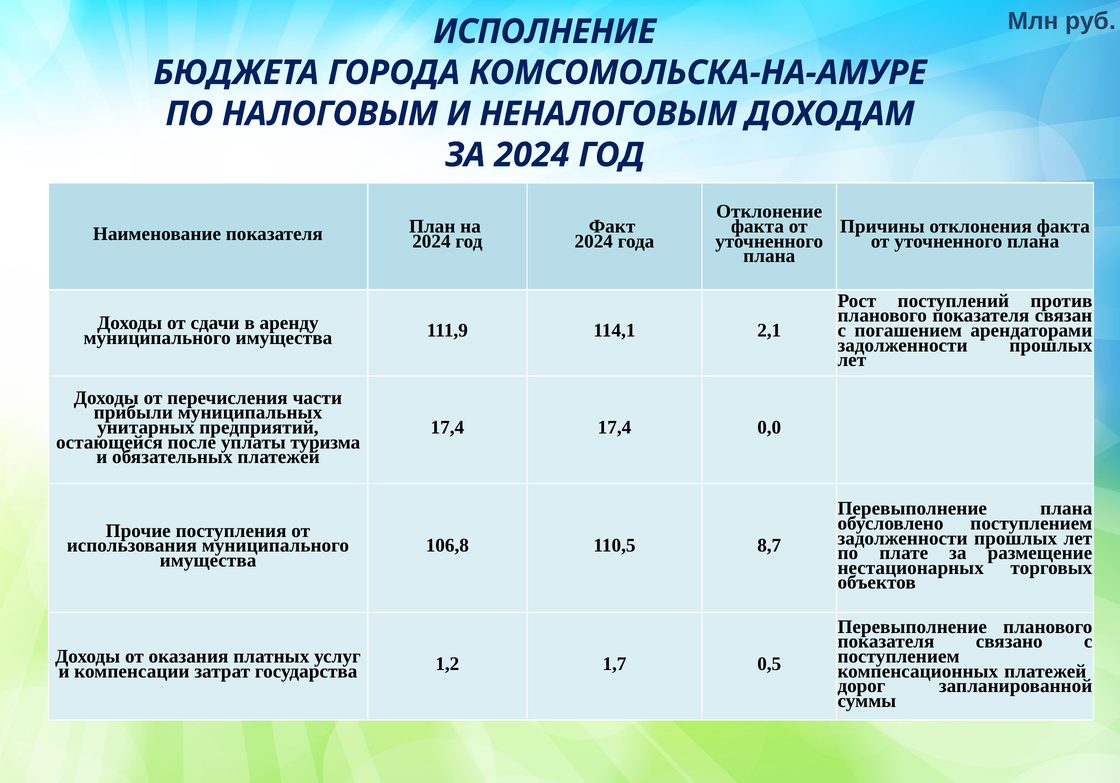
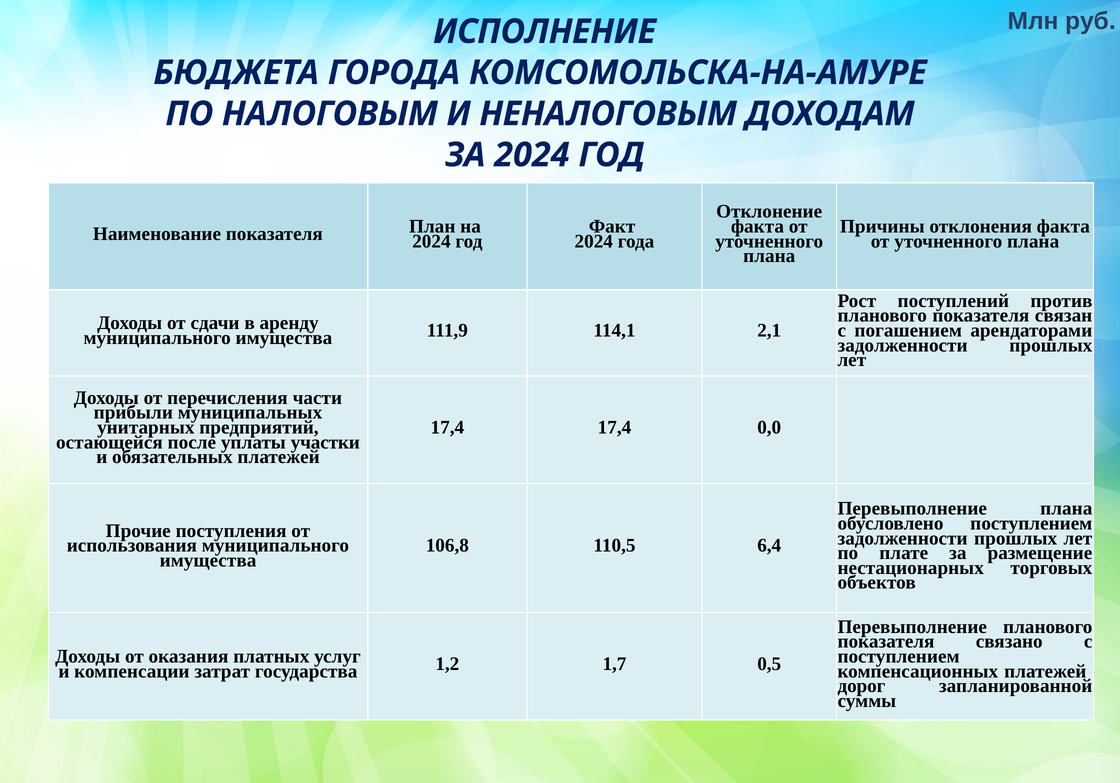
туризма: туризма -> участки
8,7: 8,7 -> 6,4
